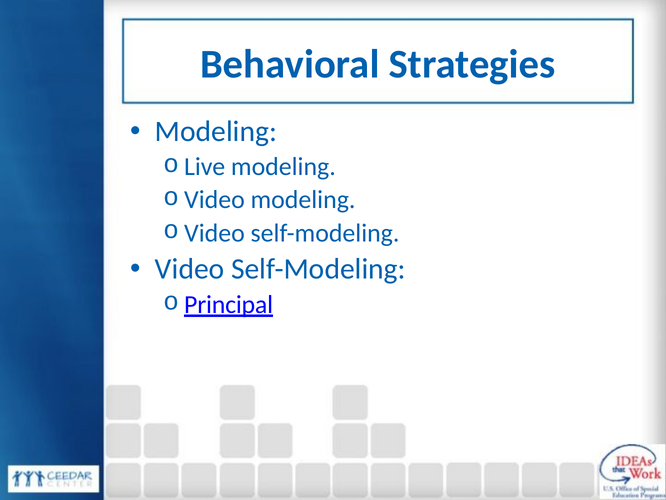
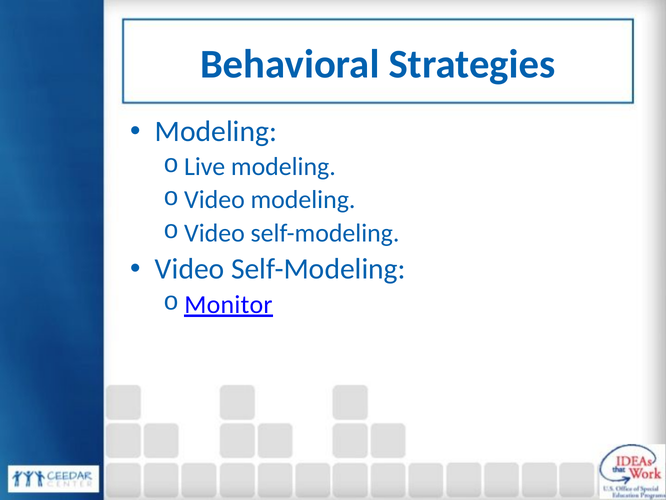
Principal: Principal -> Monitor
